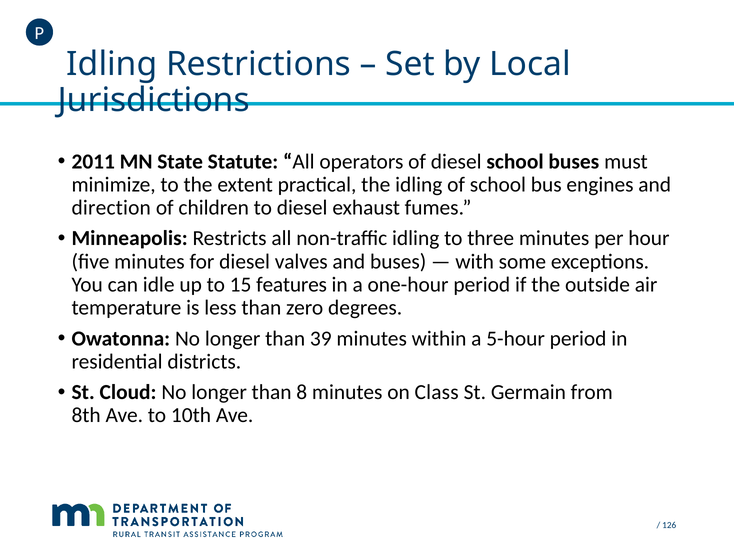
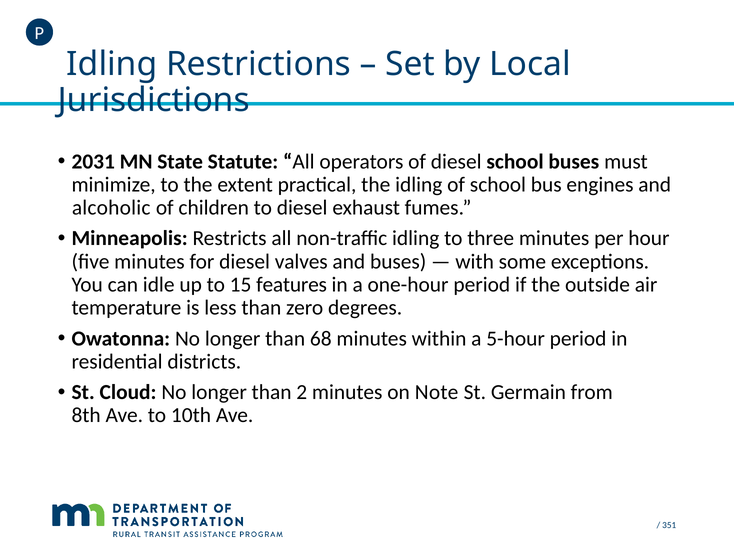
2011: 2011 -> 2031
direction: direction -> alcoholic
39: 39 -> 68
8: 8 -> 2
Class: Class -> Note
126: 126 -> 351
